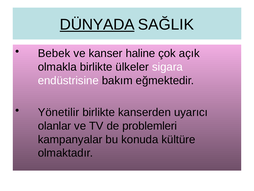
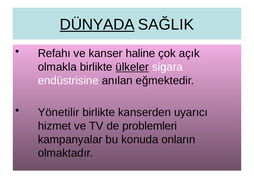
Bebek: Bebek -> Refahı
ülkeler underline: none -> present
bakım: bakım -> anılan
olanlar: olanlar -> hizmet
kültüre: kültüre -> onların
